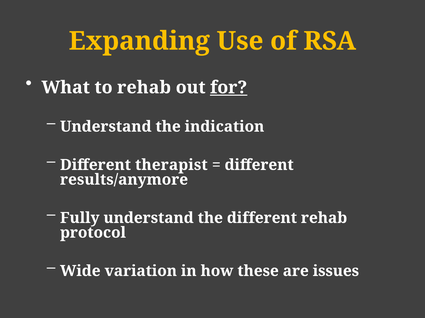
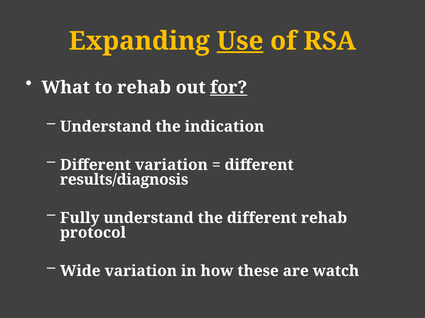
Use underline: none -> present
Different therapist: therapist -> variation
results/anymore: results/anymore -> results/diagnosis
issues: issues -> watch
